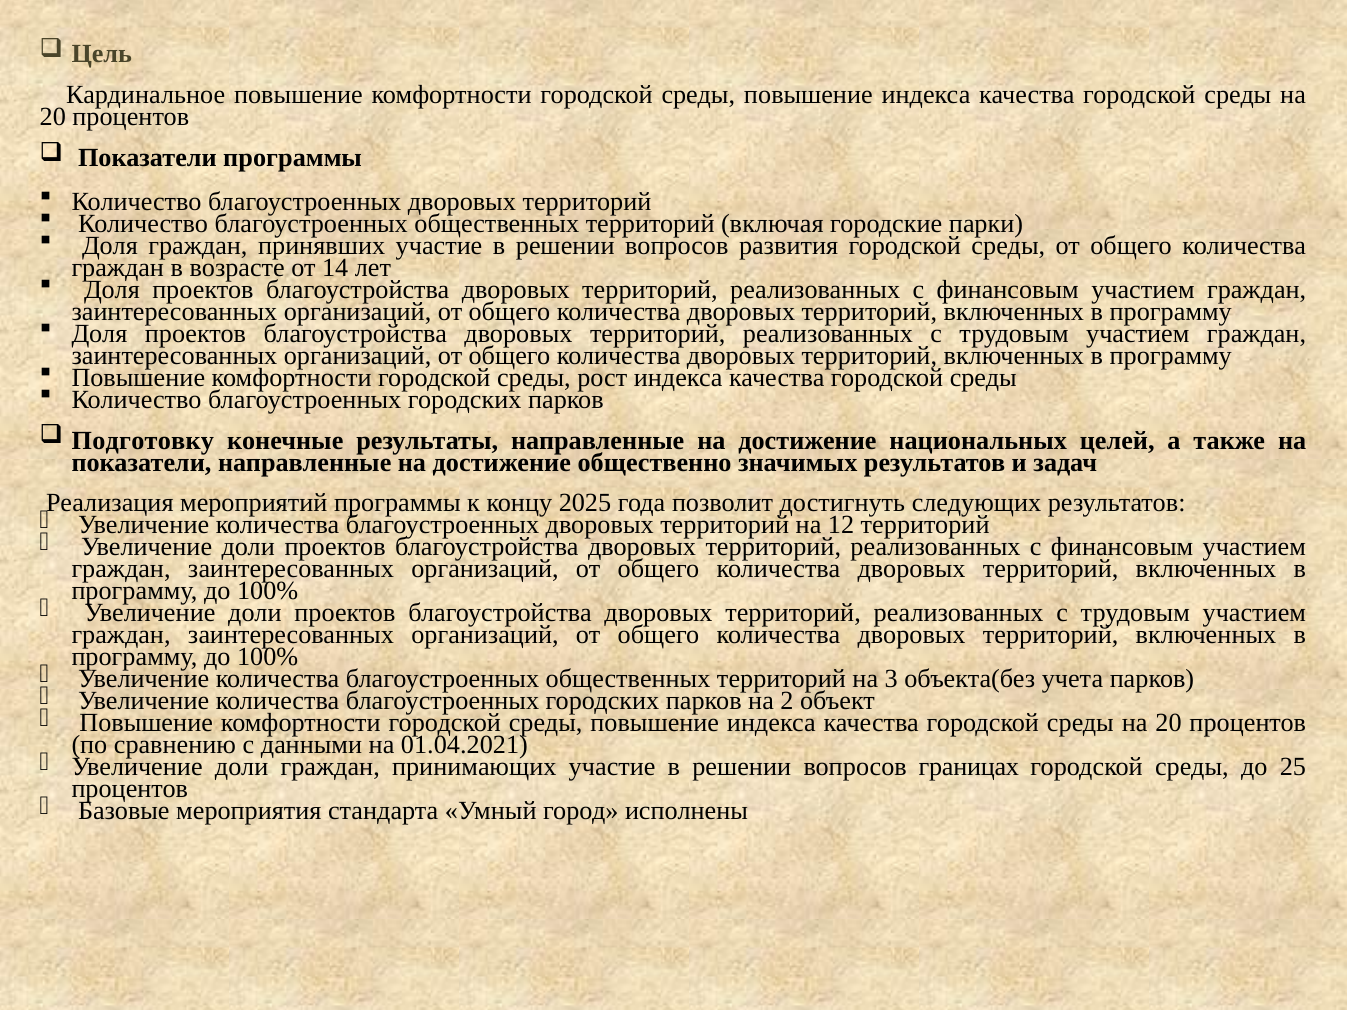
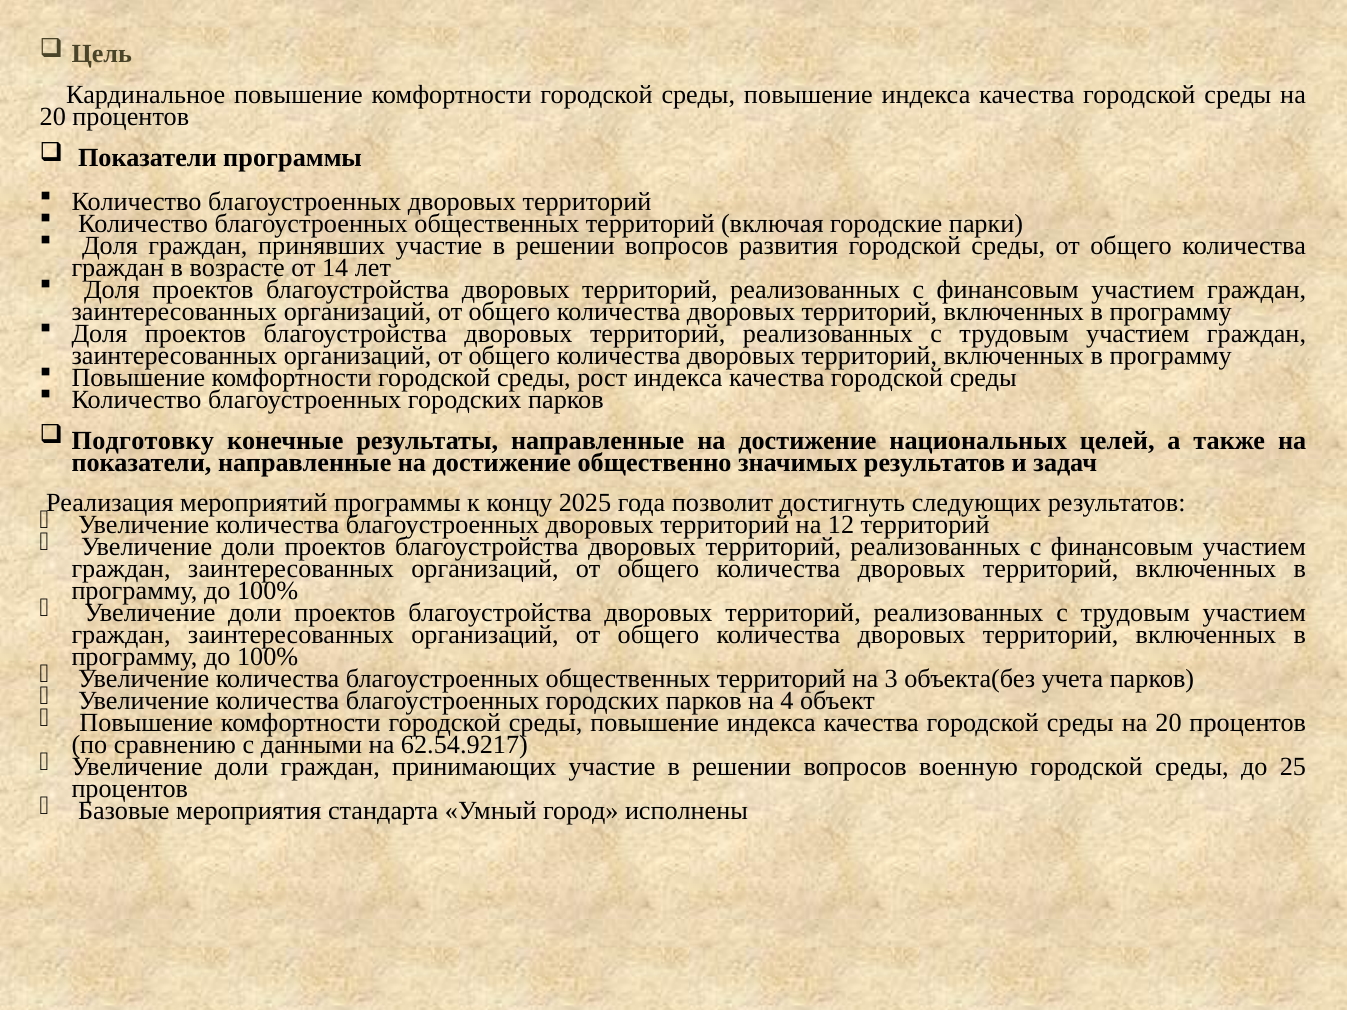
2: 2 -> 4
01.04.2021: 01.04.2021 -> 62.54.9217
границах: границах -> военную
